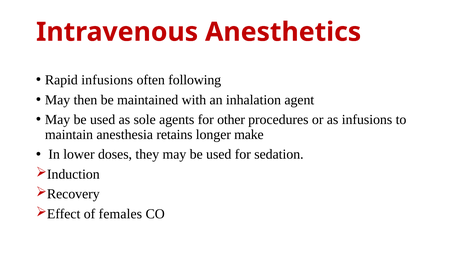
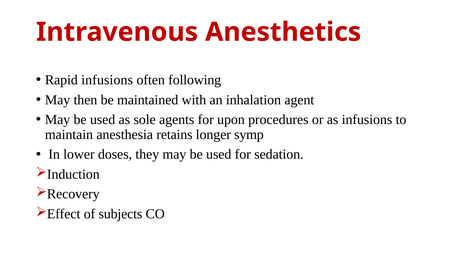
other: other -> upon
make: make -> symp
females: females -> subjects
